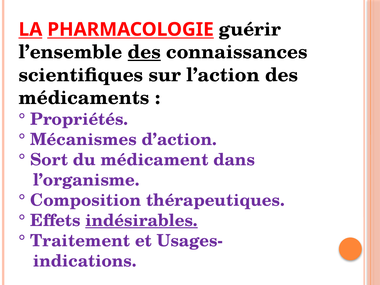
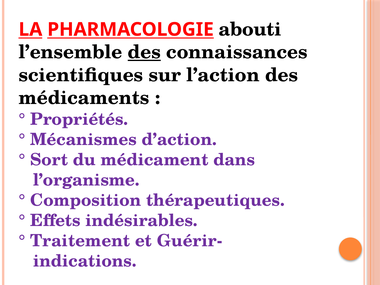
guérir: guérir -> abouti
indésirables underline: present -> none
Usages-: Usages- -> Guérir-
